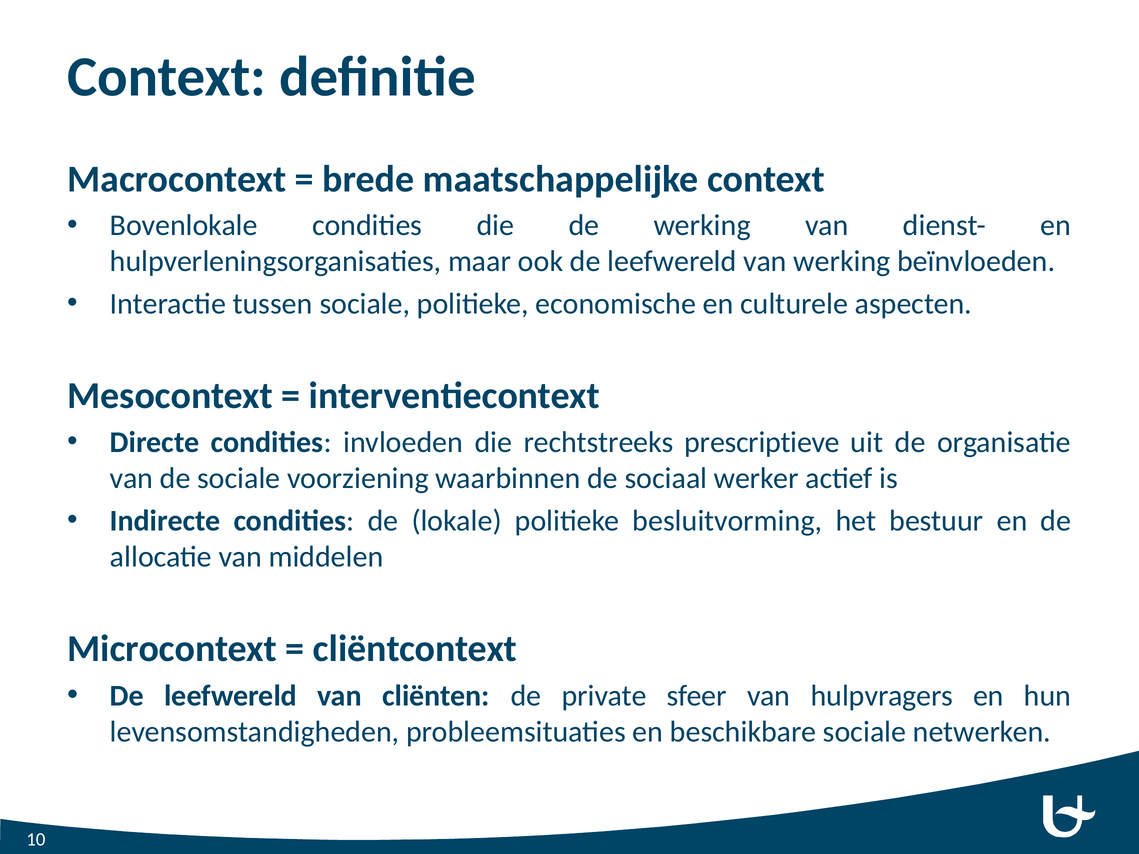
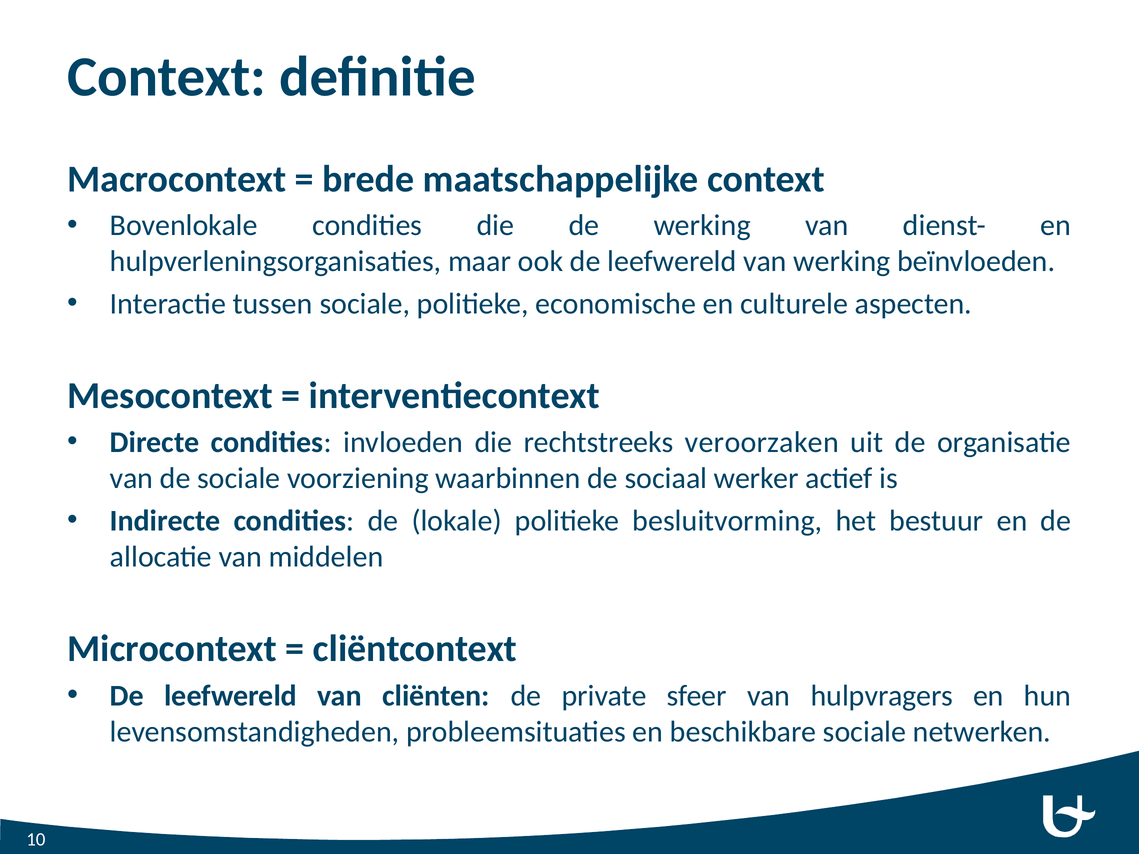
prescriptieve: prescriptieve -> veroorzaken
